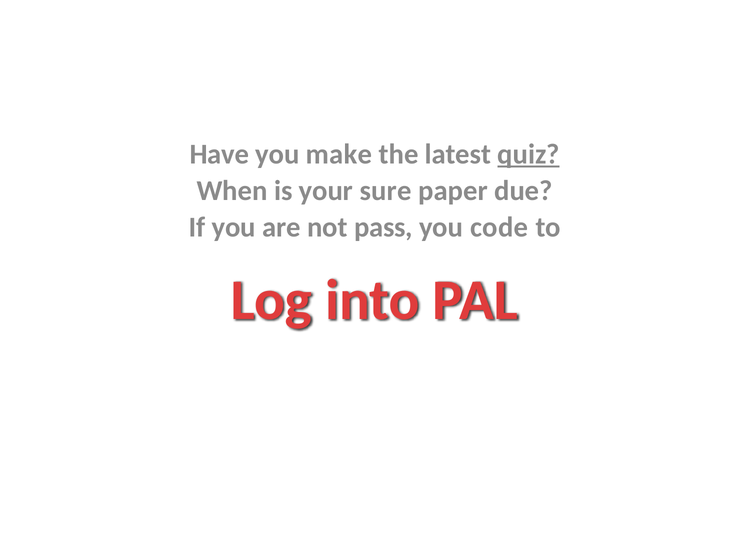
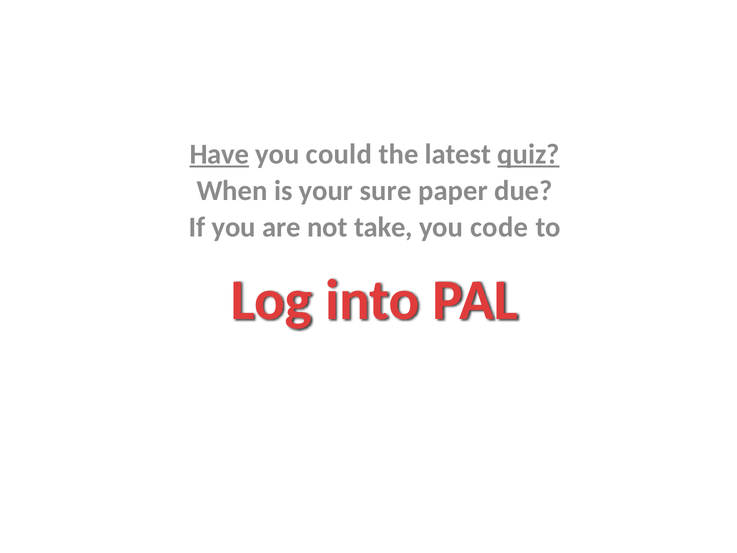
Have underline: none -> present
make: make -> could
pass: pass -> take
